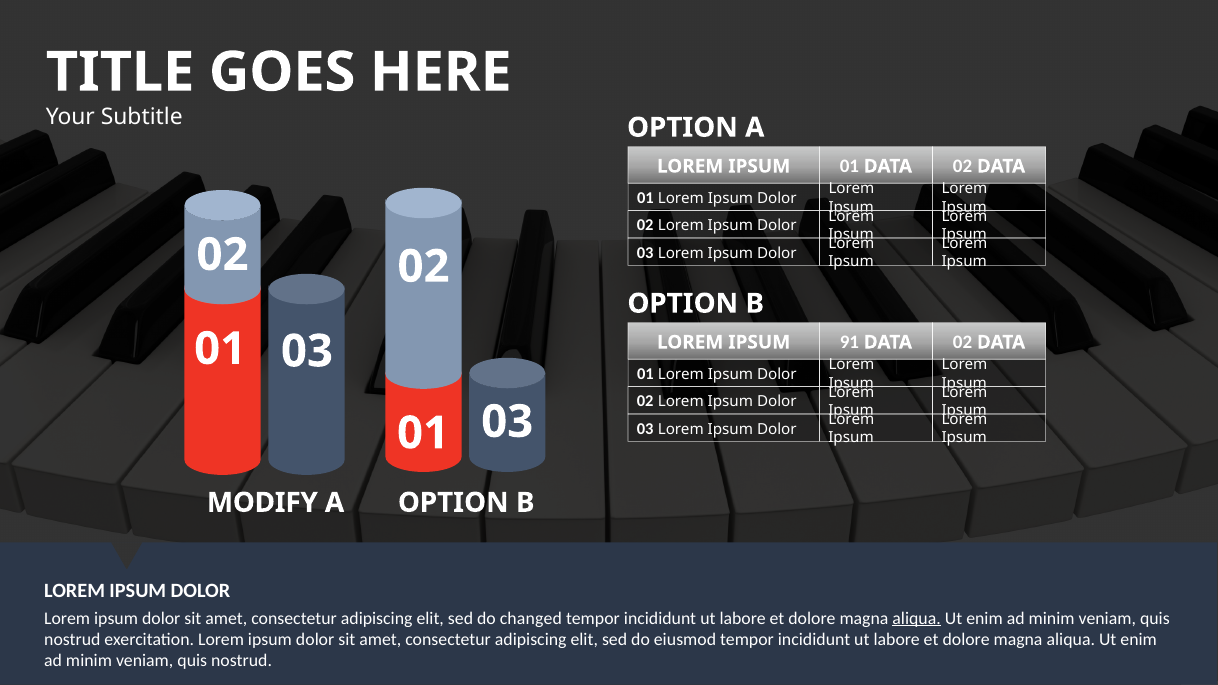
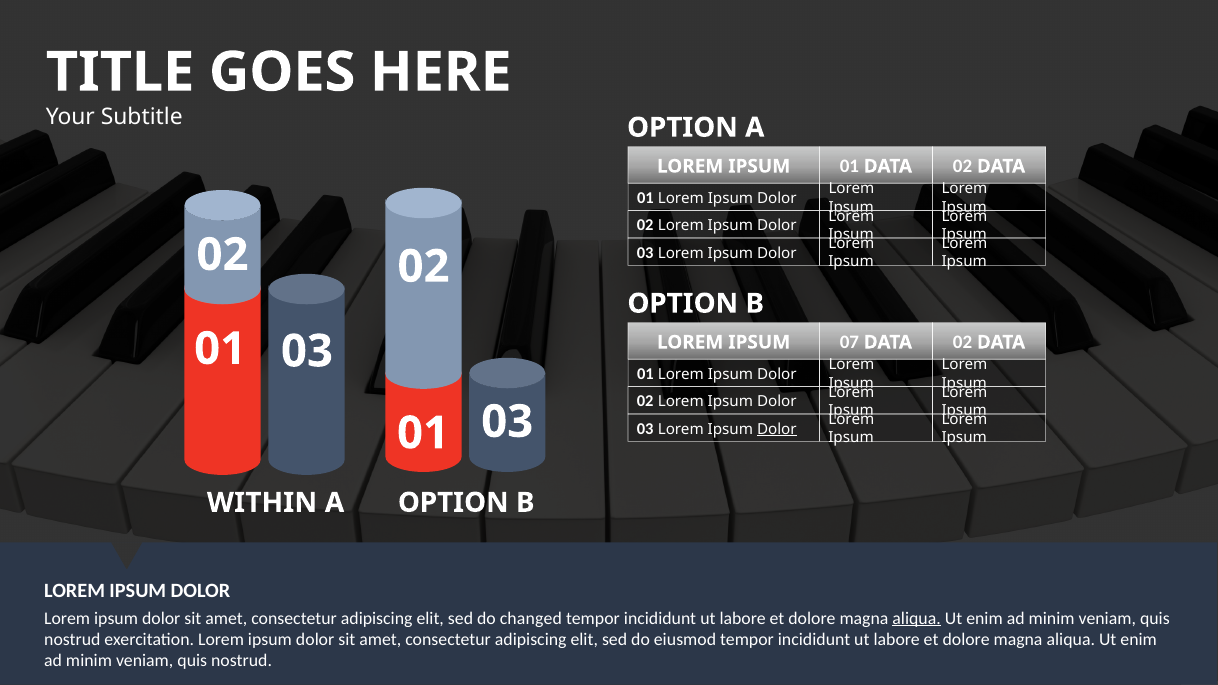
91: 91 -> 07
Dolor at (777, 429) underline: none -> present
MODIFY: MODIFY -> WITHIN
